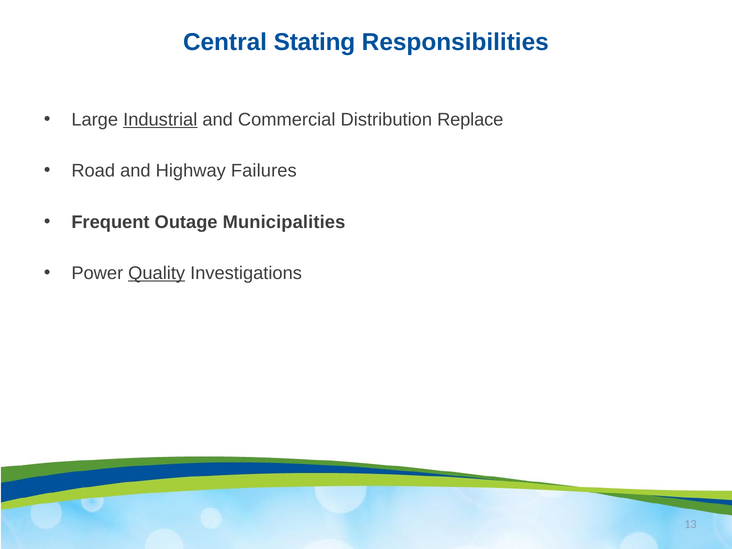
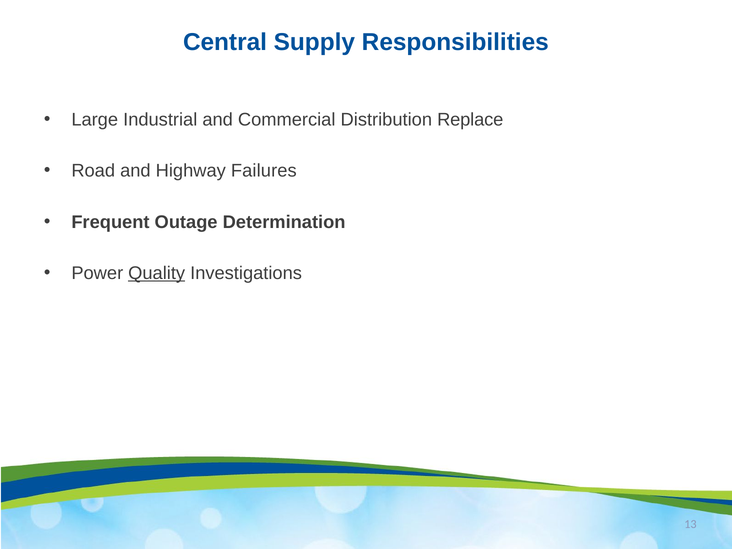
Stating: Stating -> Supply
Industrial underline: present -> none
Municipalities: Municipalities -> Determination
